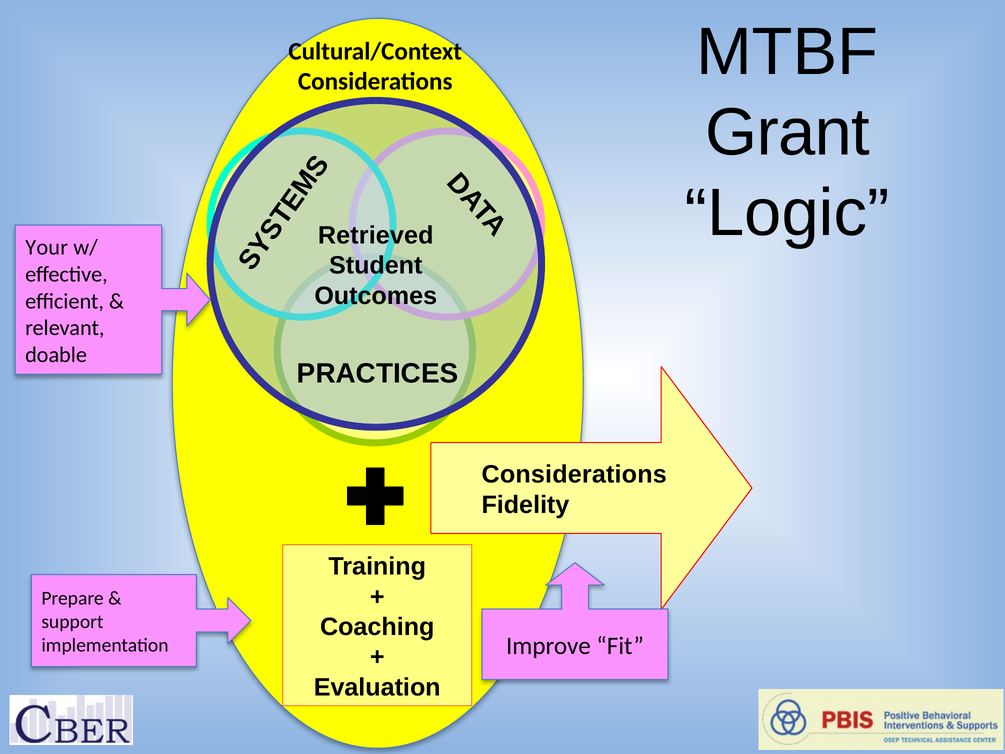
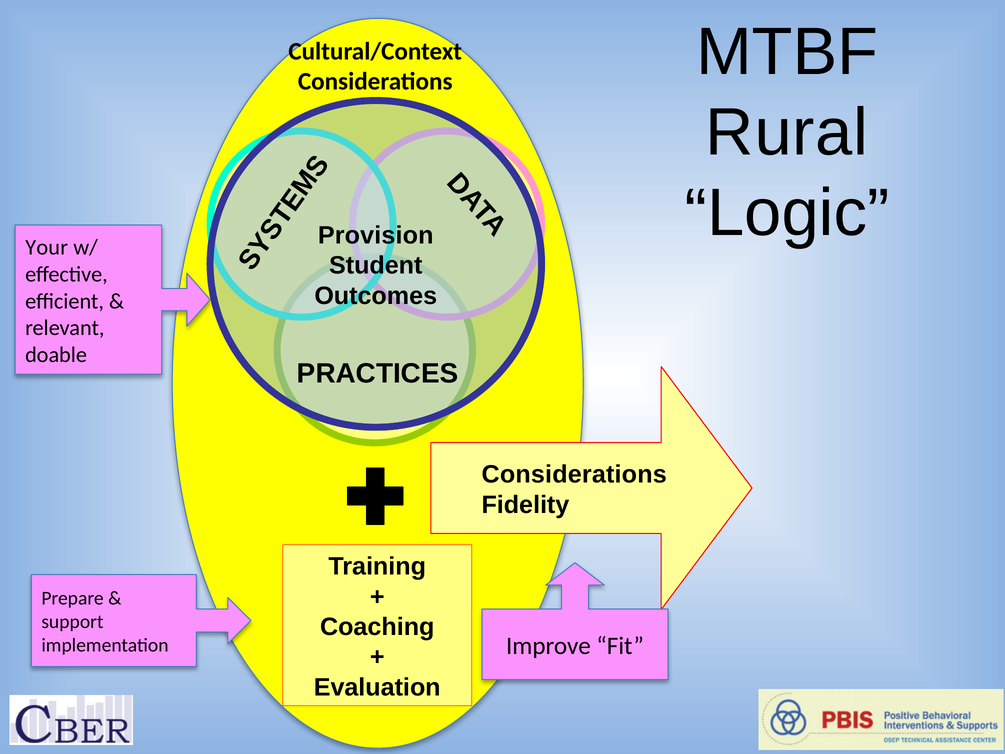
Grant: Grant -> Rural
Retrieved: Retrieved -> Provision
